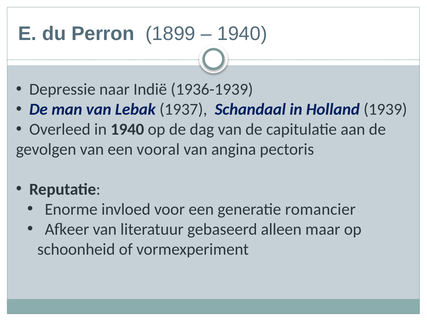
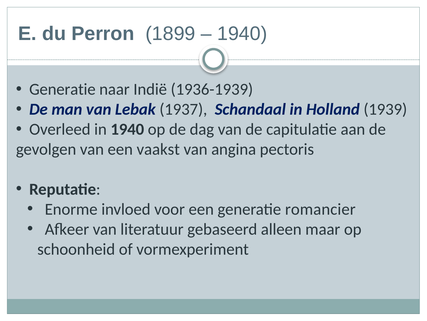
Depressie at (62, 89): Depressie -> Generatie
vooral: vooral -> vaakst
